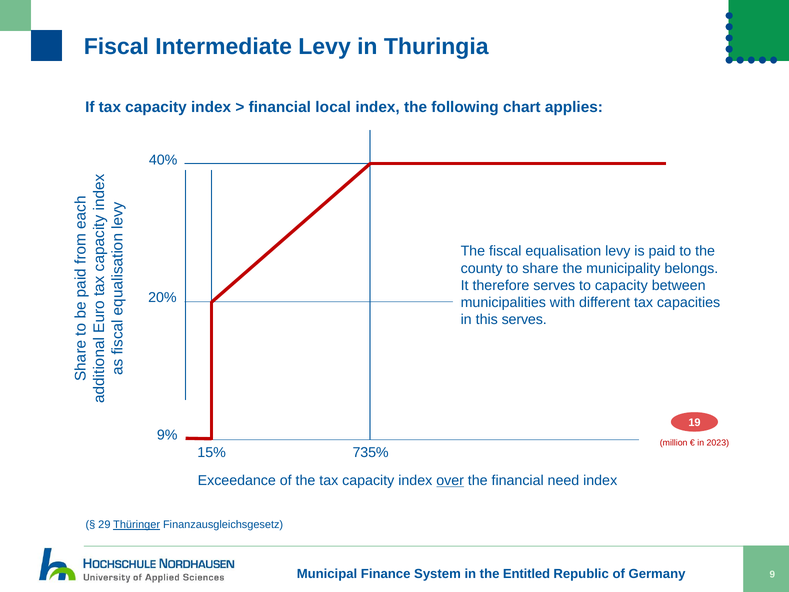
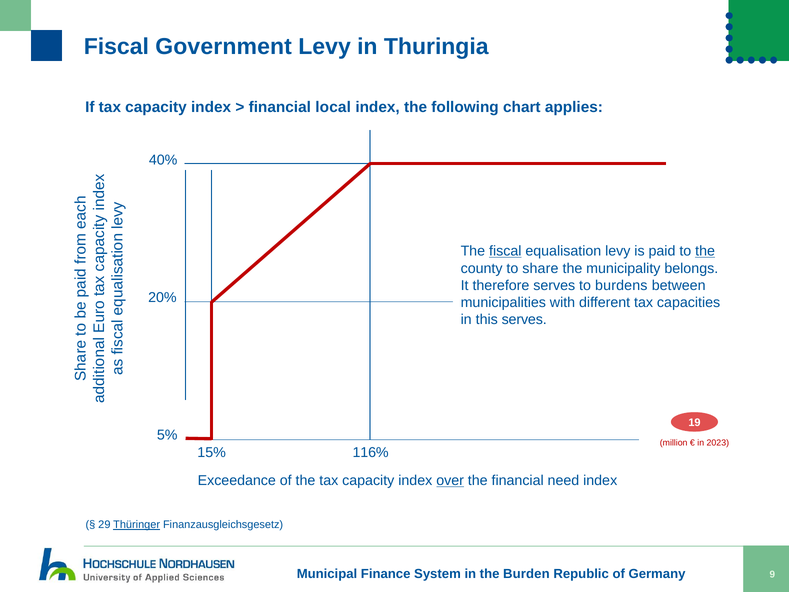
Intermediate: Intermediate -> Government
fiscal at (505, 251) underline: none -> present
the at (705, 251) underline: none -> present
to capacity: capacity -> burdens
9%: 9% -> 5%
735%: 735% -> 116%
Entitled: Entitled -> Burden
